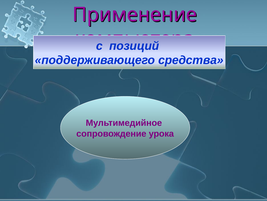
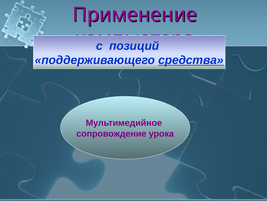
средства underline: none -> present
